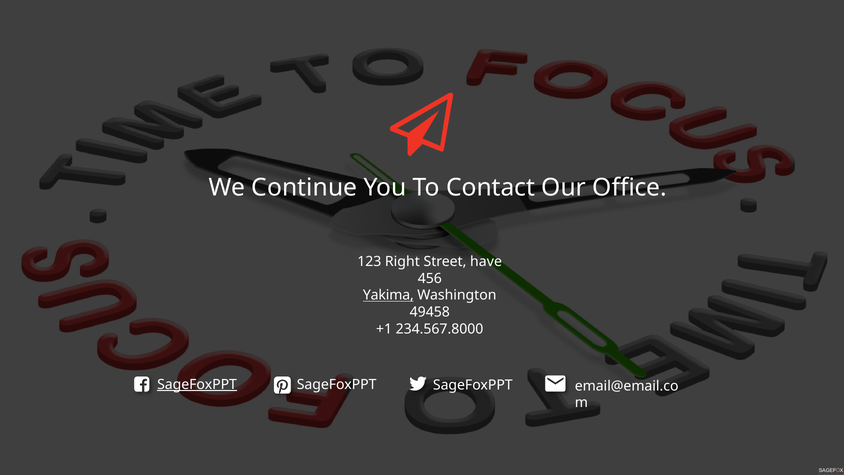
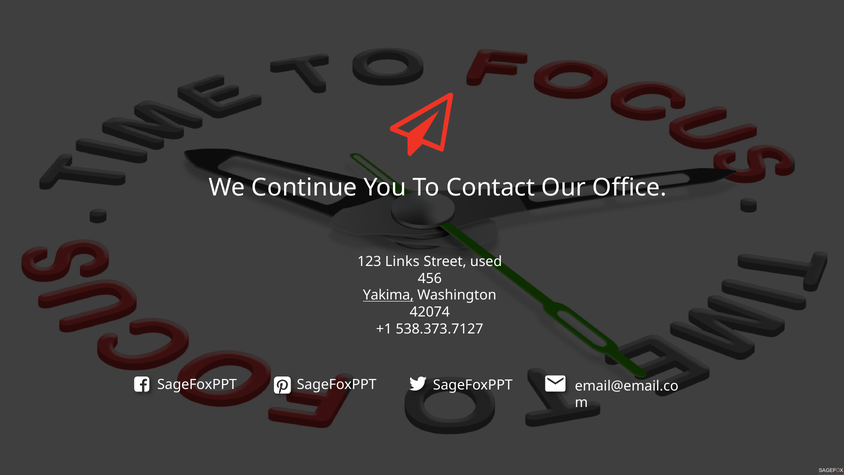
Right: Right -> Links
have: have -> used
49458: 49458 -> 42074
234.567.8000: 234.567.8000 -> 538.373.7127
SageFoxPPT at (197, 384) underline: present -> none
